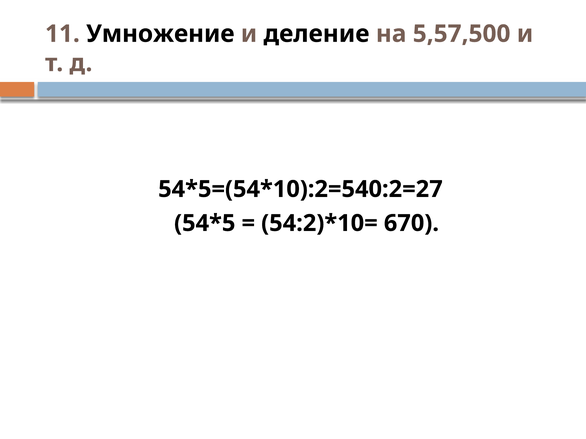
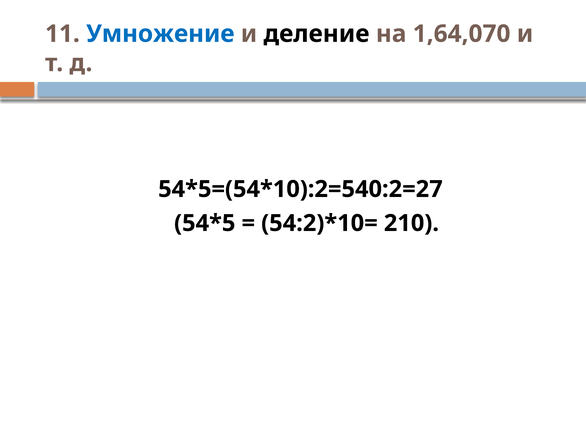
Умножение colour: black -> blue
5,57,500: 5,57,500 -> 1,64,070
670: 670 -> 210
